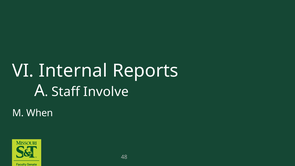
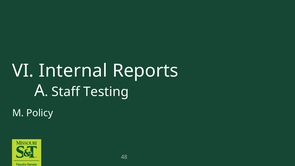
Involve: Involve -> Testing
When: When -> Policy
